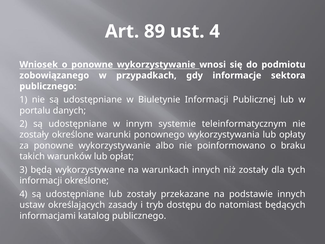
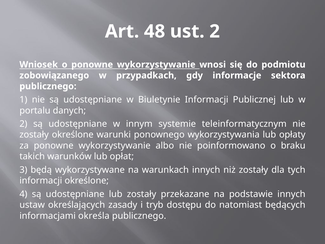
89: 89 -> 48
ust 4: 4 -> 2
katalog: katalog -> określa
